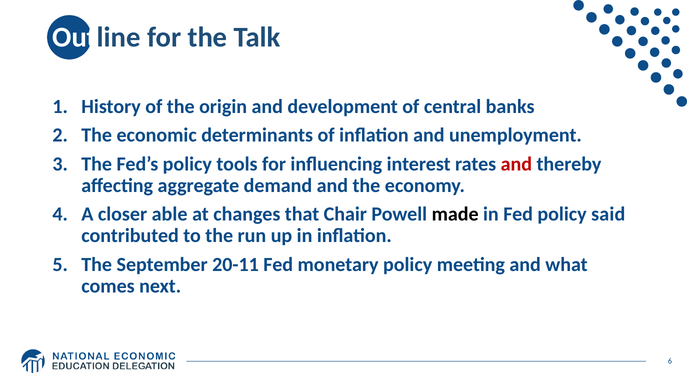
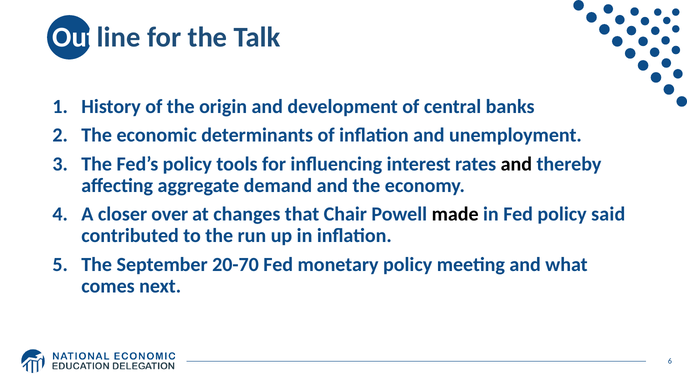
and at (516, 164) colour: red -> black
able: able -> over
20-11: 20-11 -> 20-70
